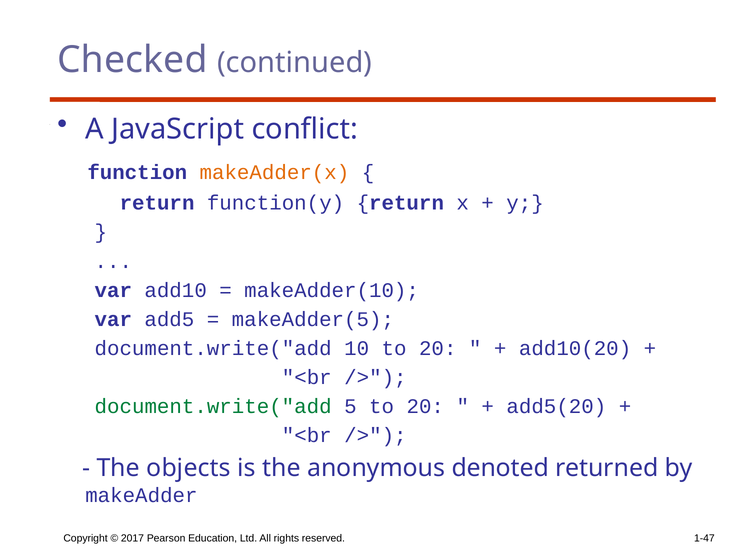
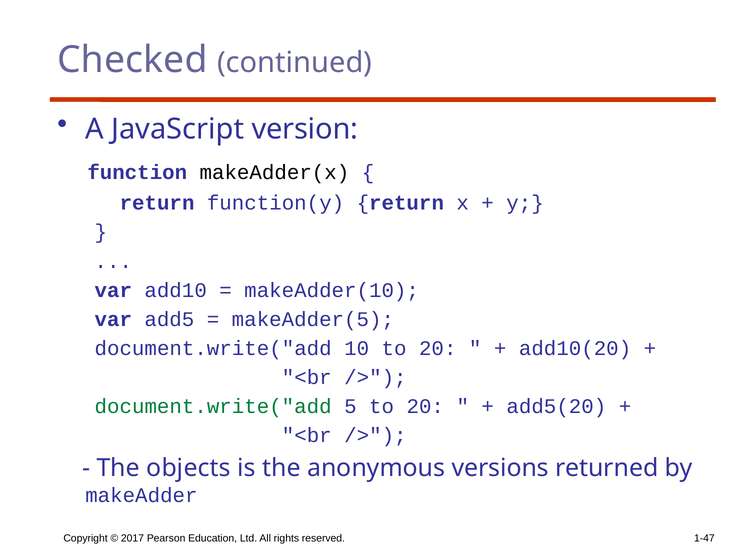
conflict: conflict -> version
makeAdder(x colour: orange -> black
denoted: denoted -> versions
